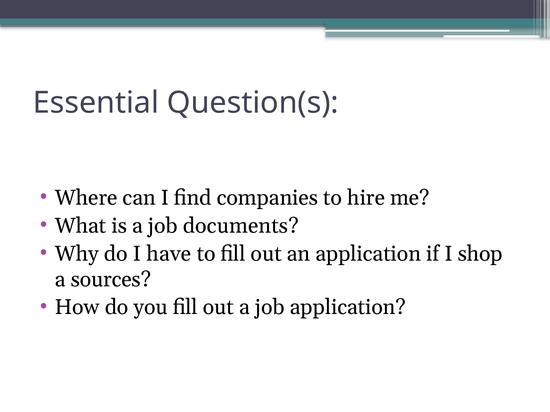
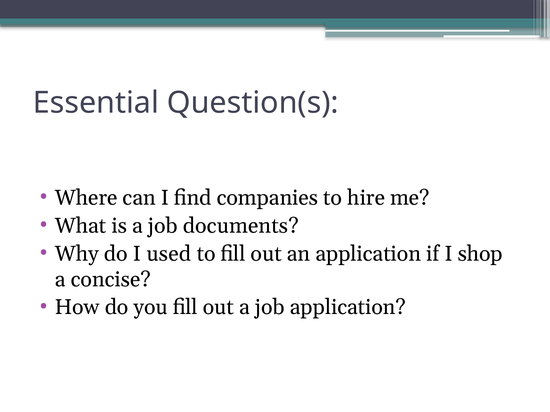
have: have -> used
sources: sources -> concise
